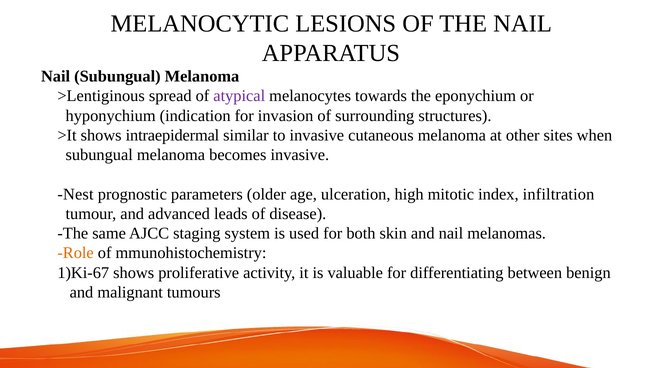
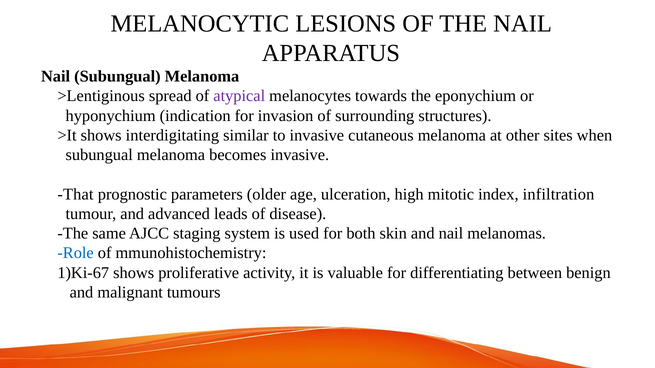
intraepidermal: intraepidermal -> interdigitating
Nest: Nest -> That
Role colour: orange -> blue
